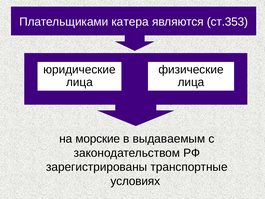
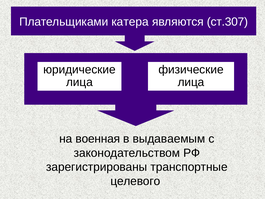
ст.353: ст.353 -> ст.307
морские: морские -> военная
условиях: условиях -> целевого
